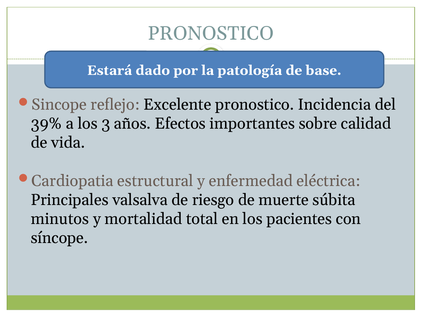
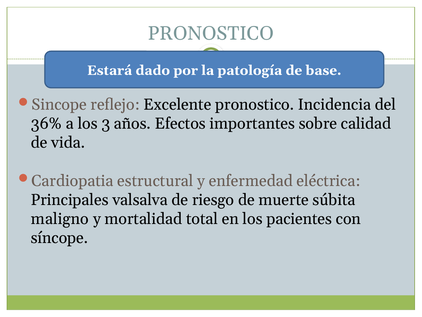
39%: 39% -> 36%
minutos: minutos -> maligno
